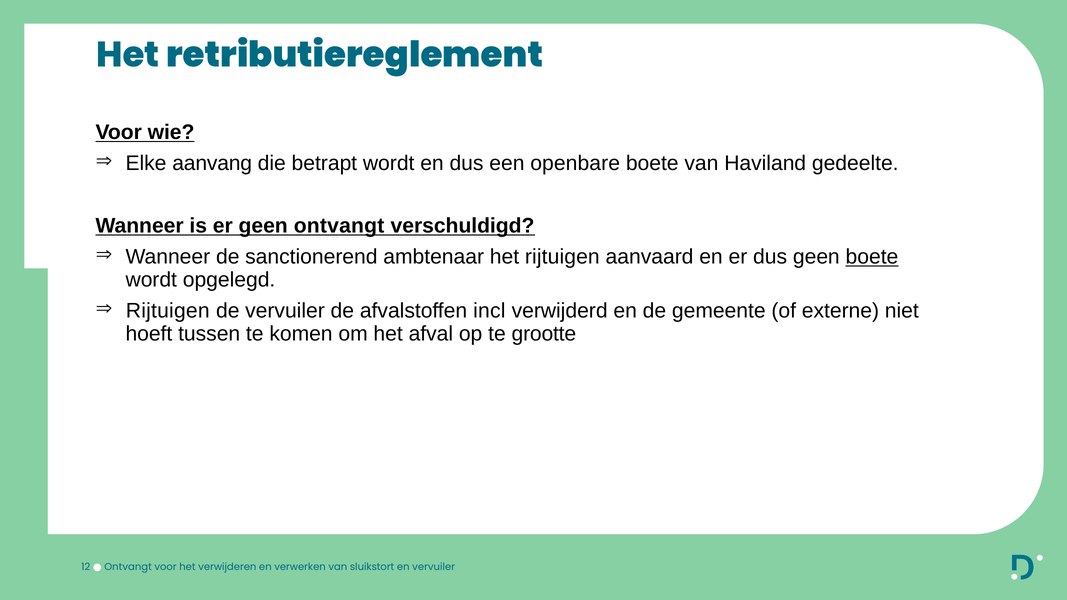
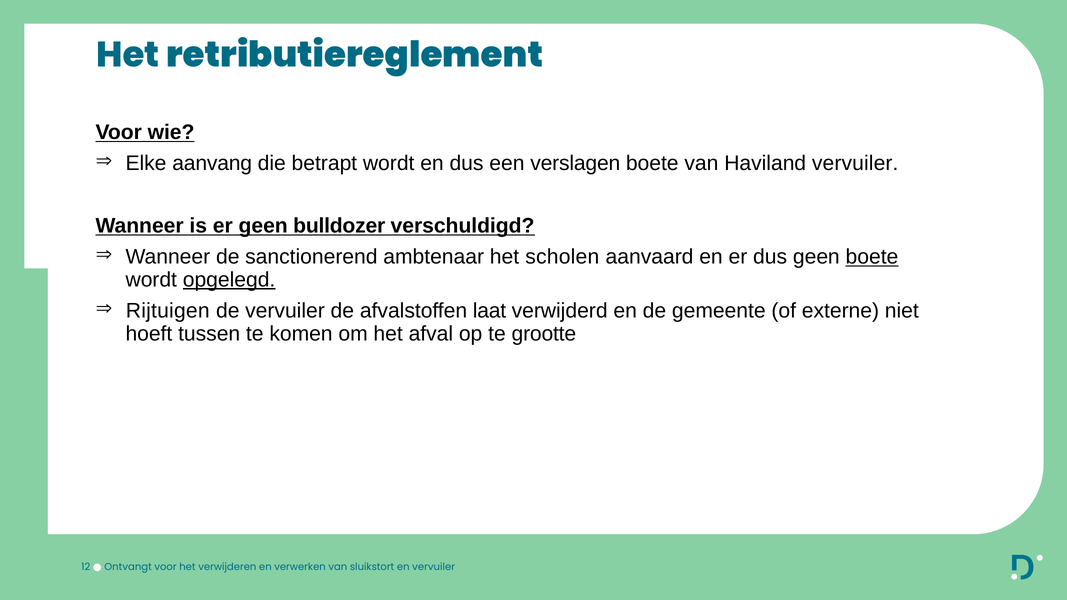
openbare: openbare -> verslagen
Haviland gedeelte: gedeelte -> vervuiler
geen ontvangt: ontvangt -> bulldozer
het rijtuigen: rijtuigen -> scholen
opgelegd underline: none -> present
incl: incl -> laat
